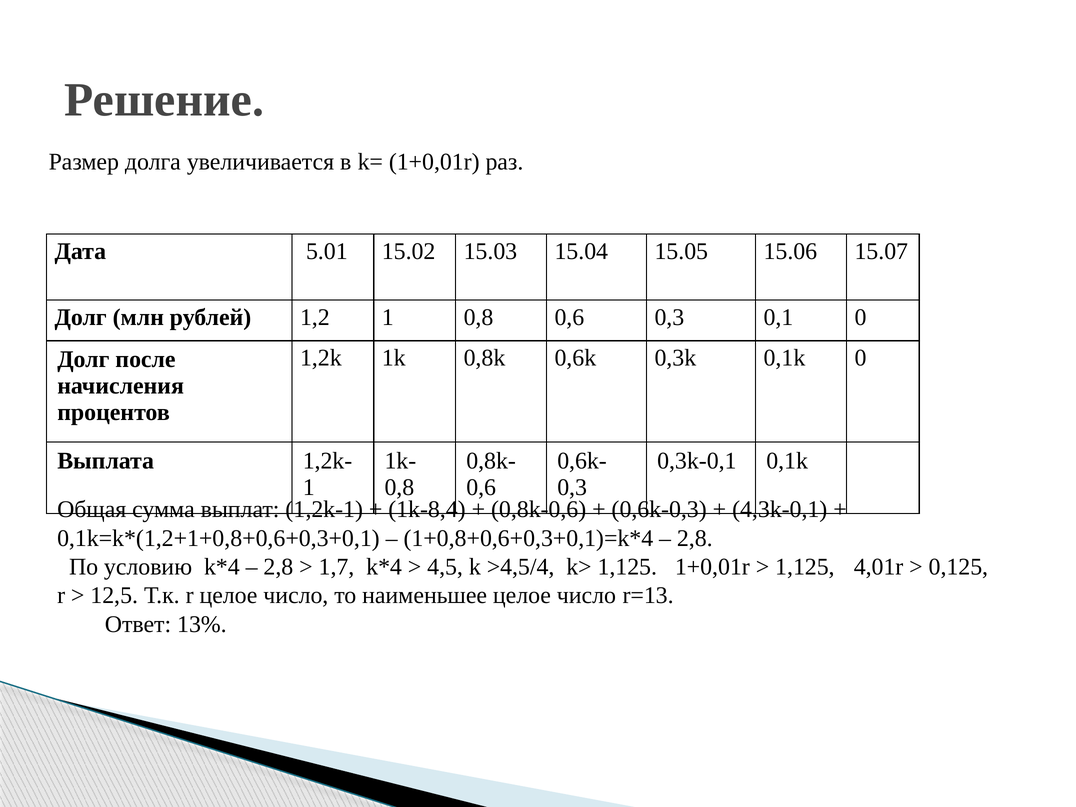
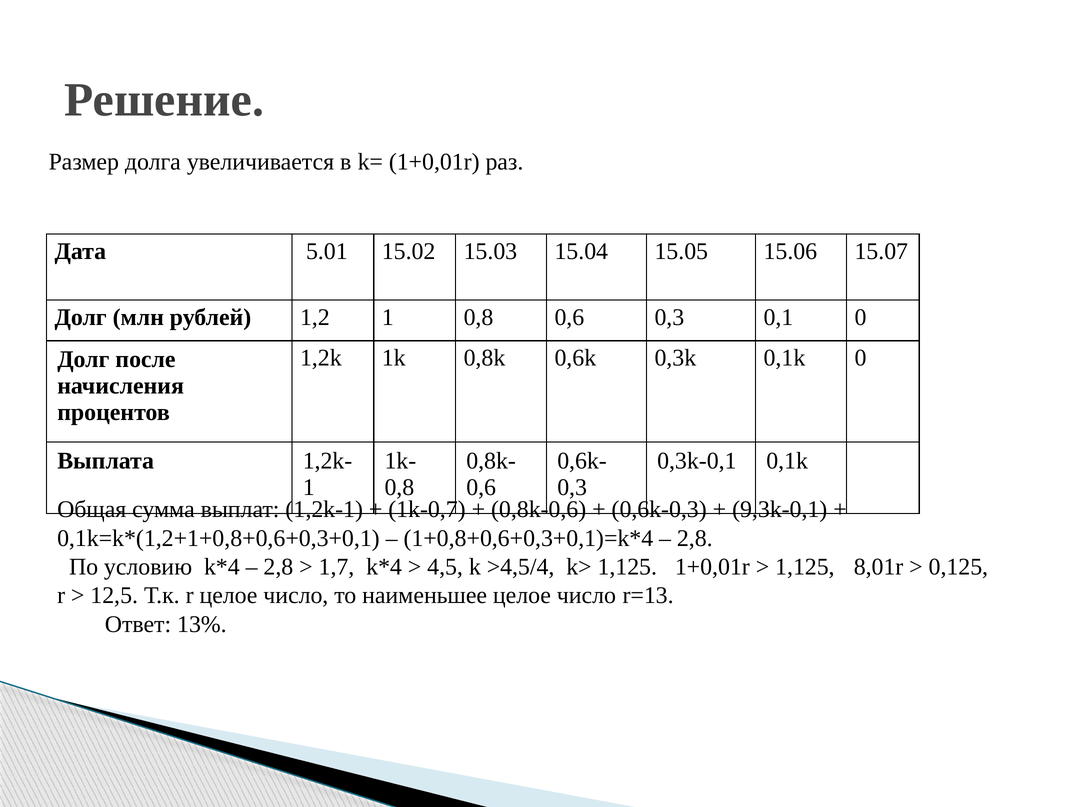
1k-8,4: 1k-8,4 -> 1k-0,7
4,3k-0,1: 4,3k-0,1 -> 9,3k-0,1
4,01r: 4,01r -> 8,01r
